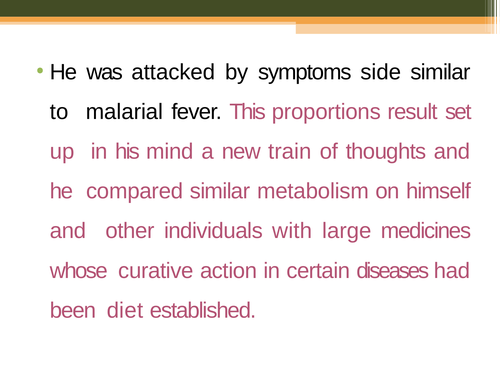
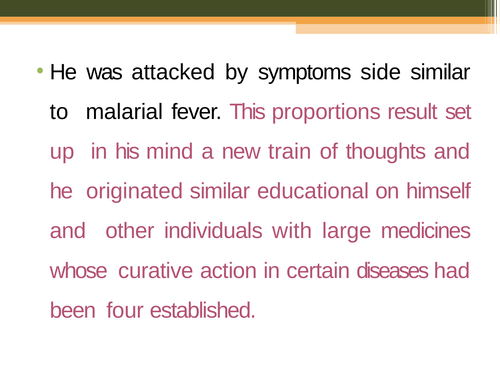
compared: compared -> originated
metabolism: metabolism -> educational
diet: diet -> four
